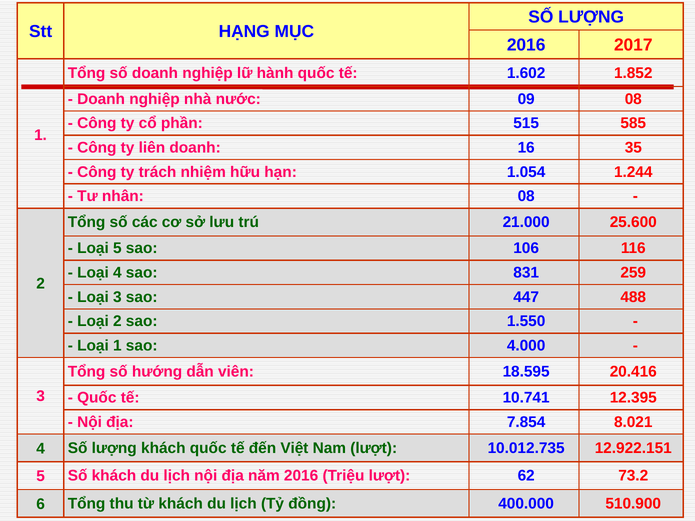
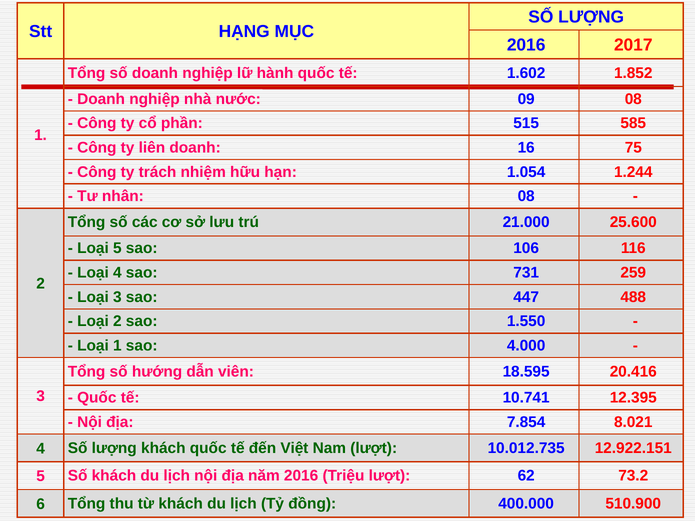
35: 35 -> 75
831: 831 -> 731
